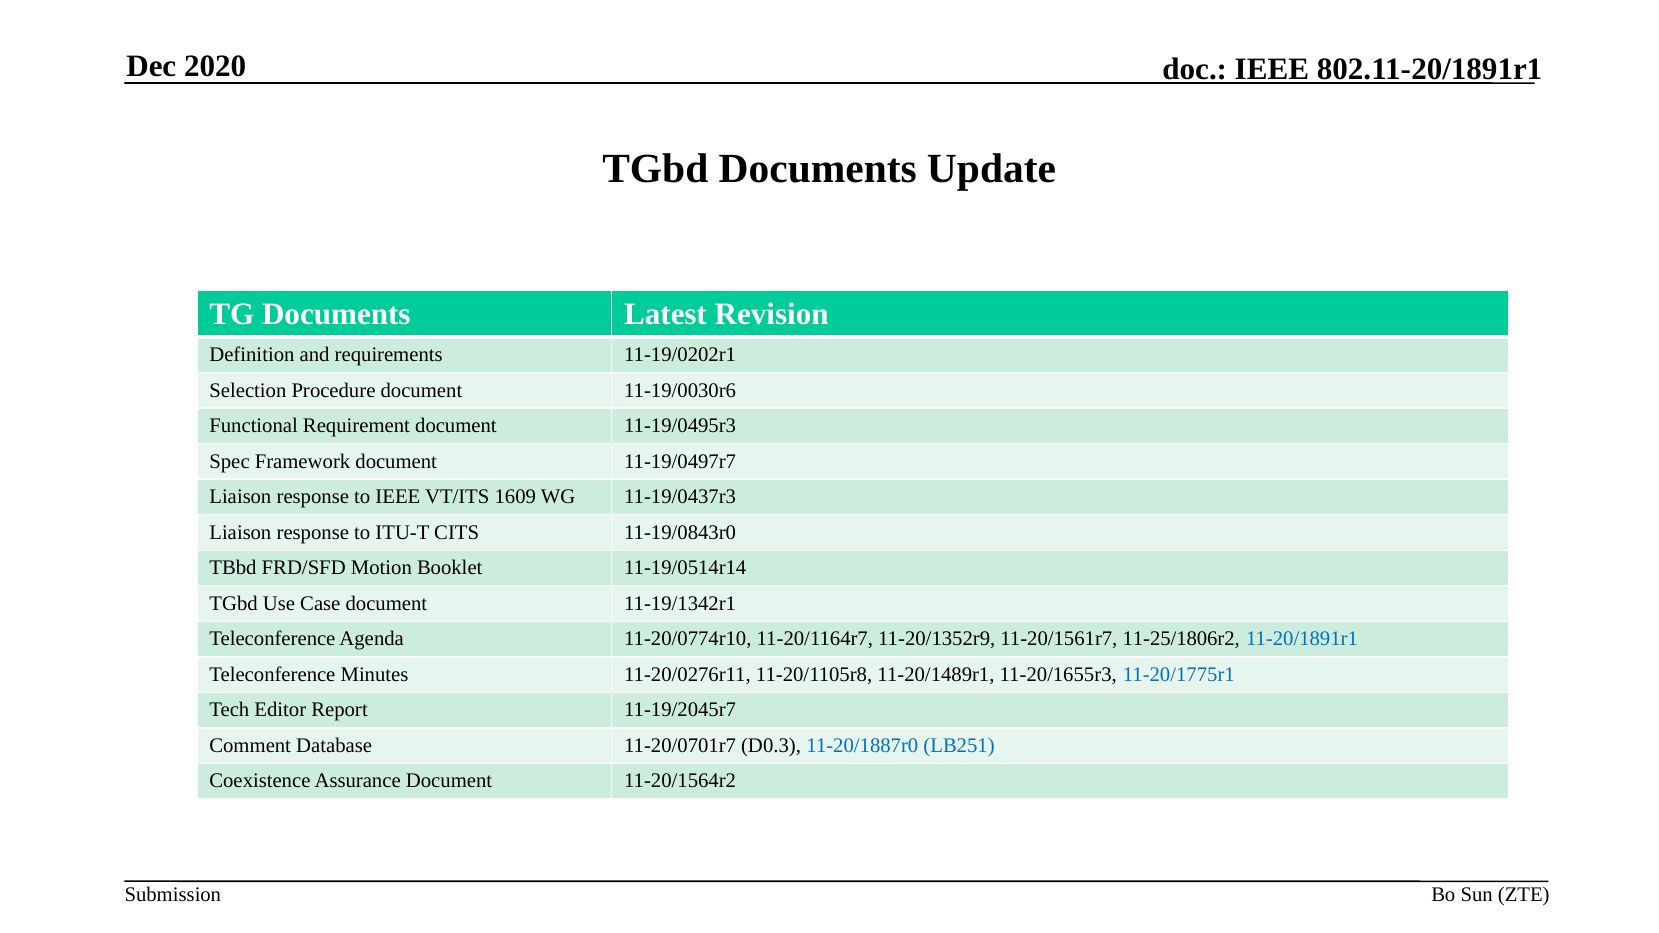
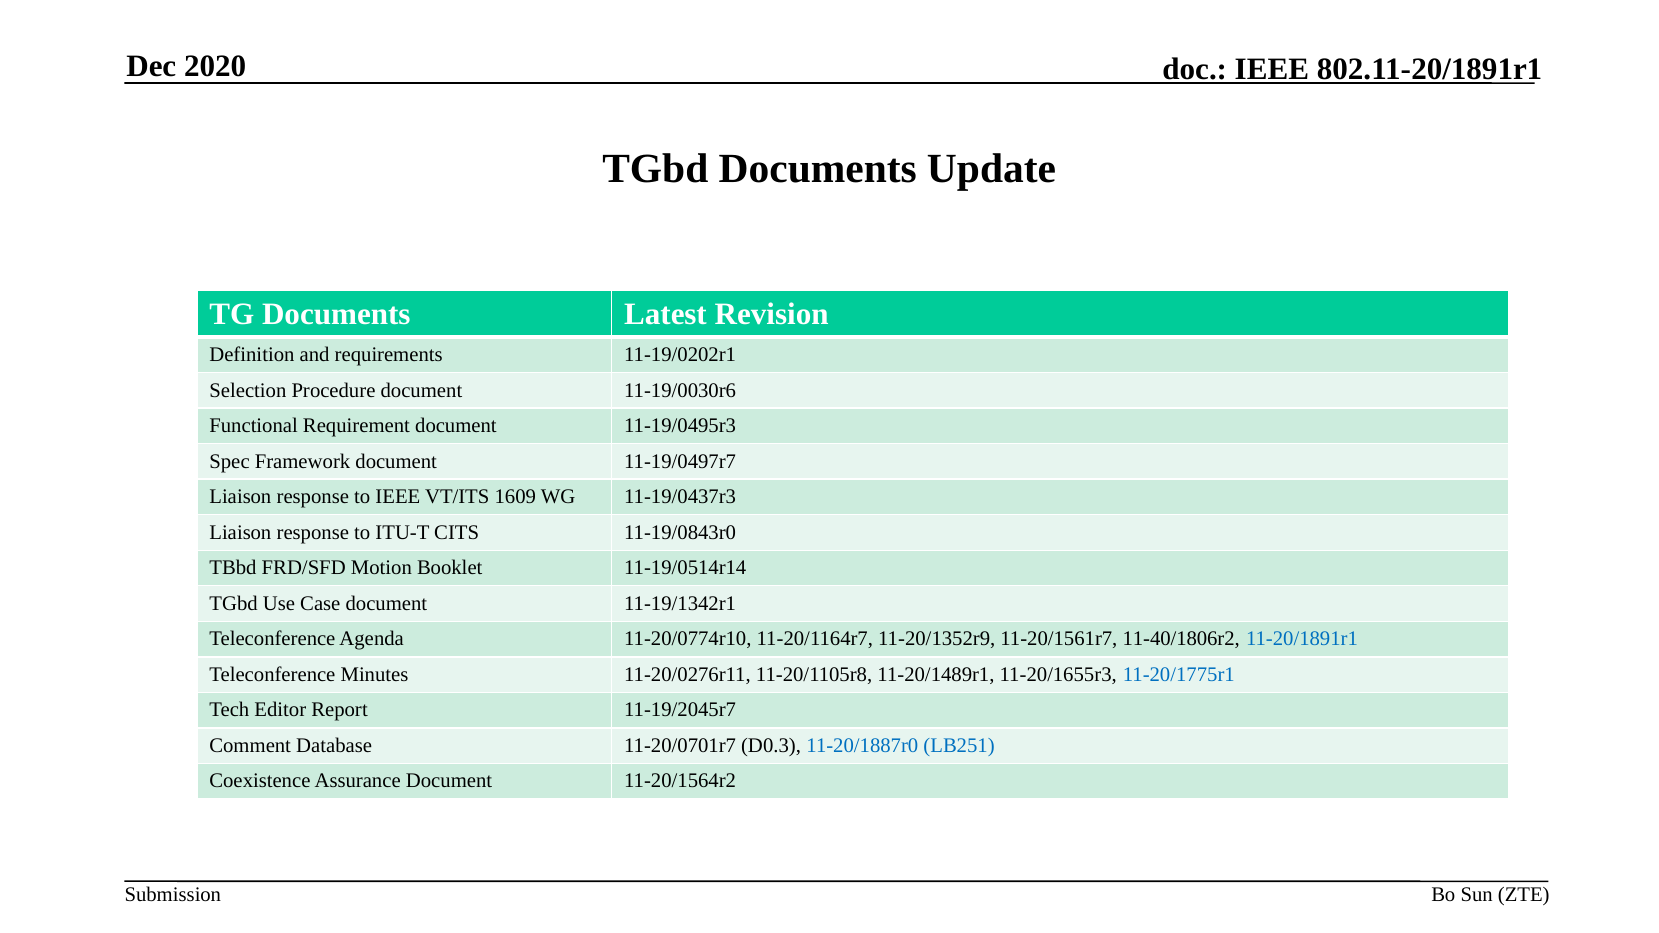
11-25/1806r2: 11-25/1806r2 -> 11-40/1806r2
